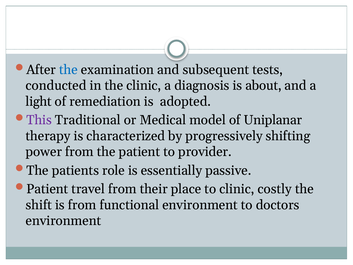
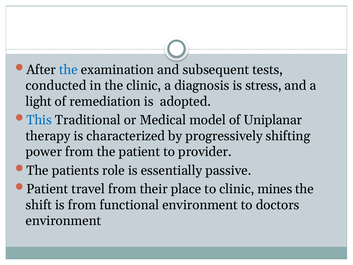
about: about -> stress
This colour: purple -> blue
costly: costly -> mines
